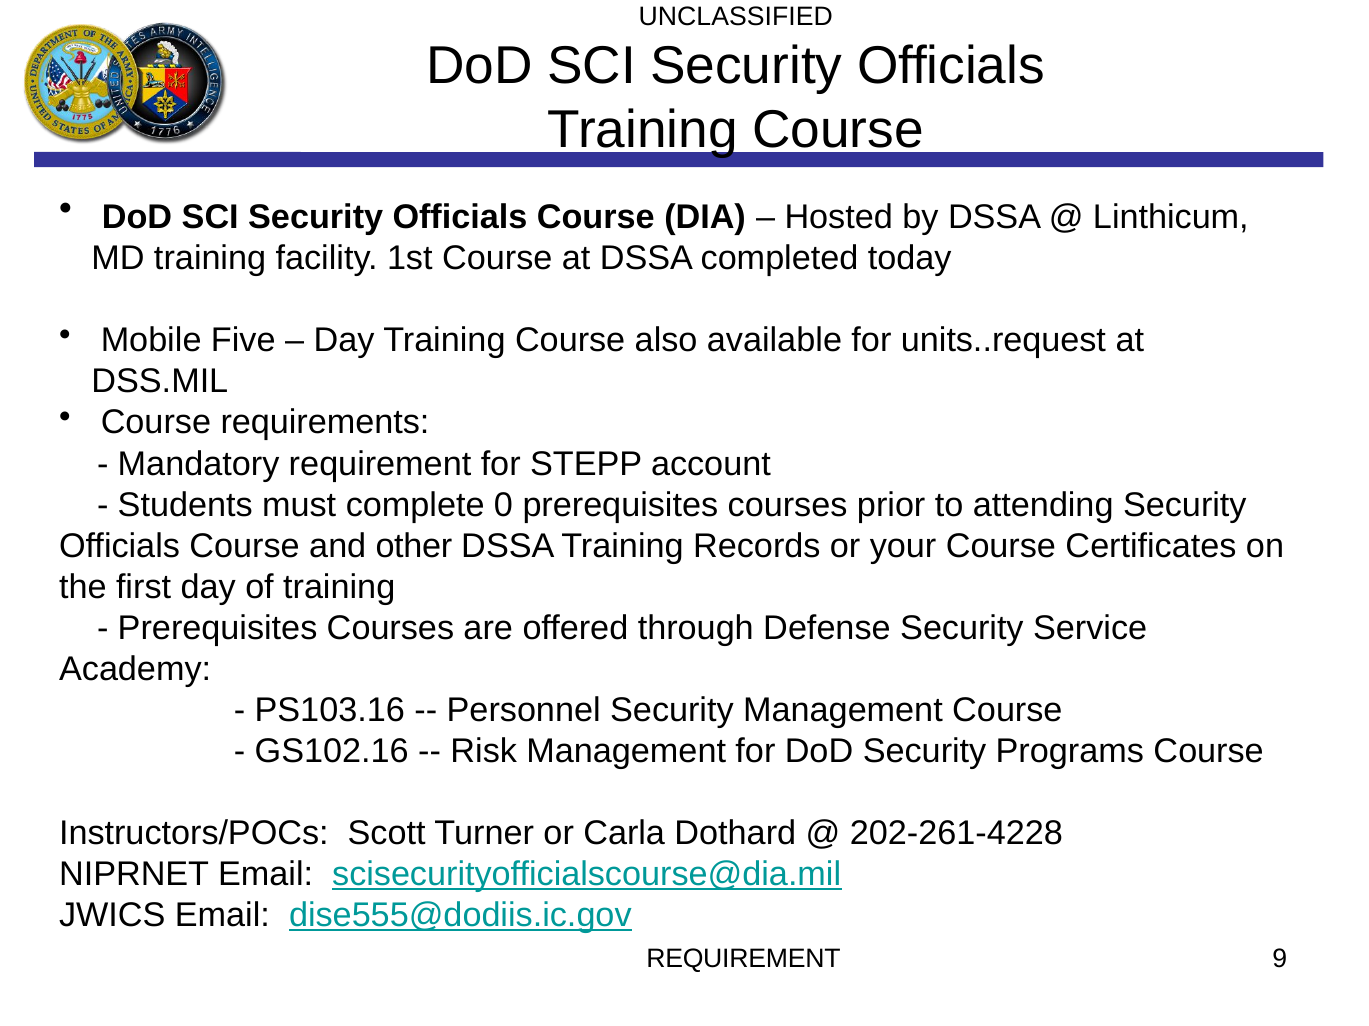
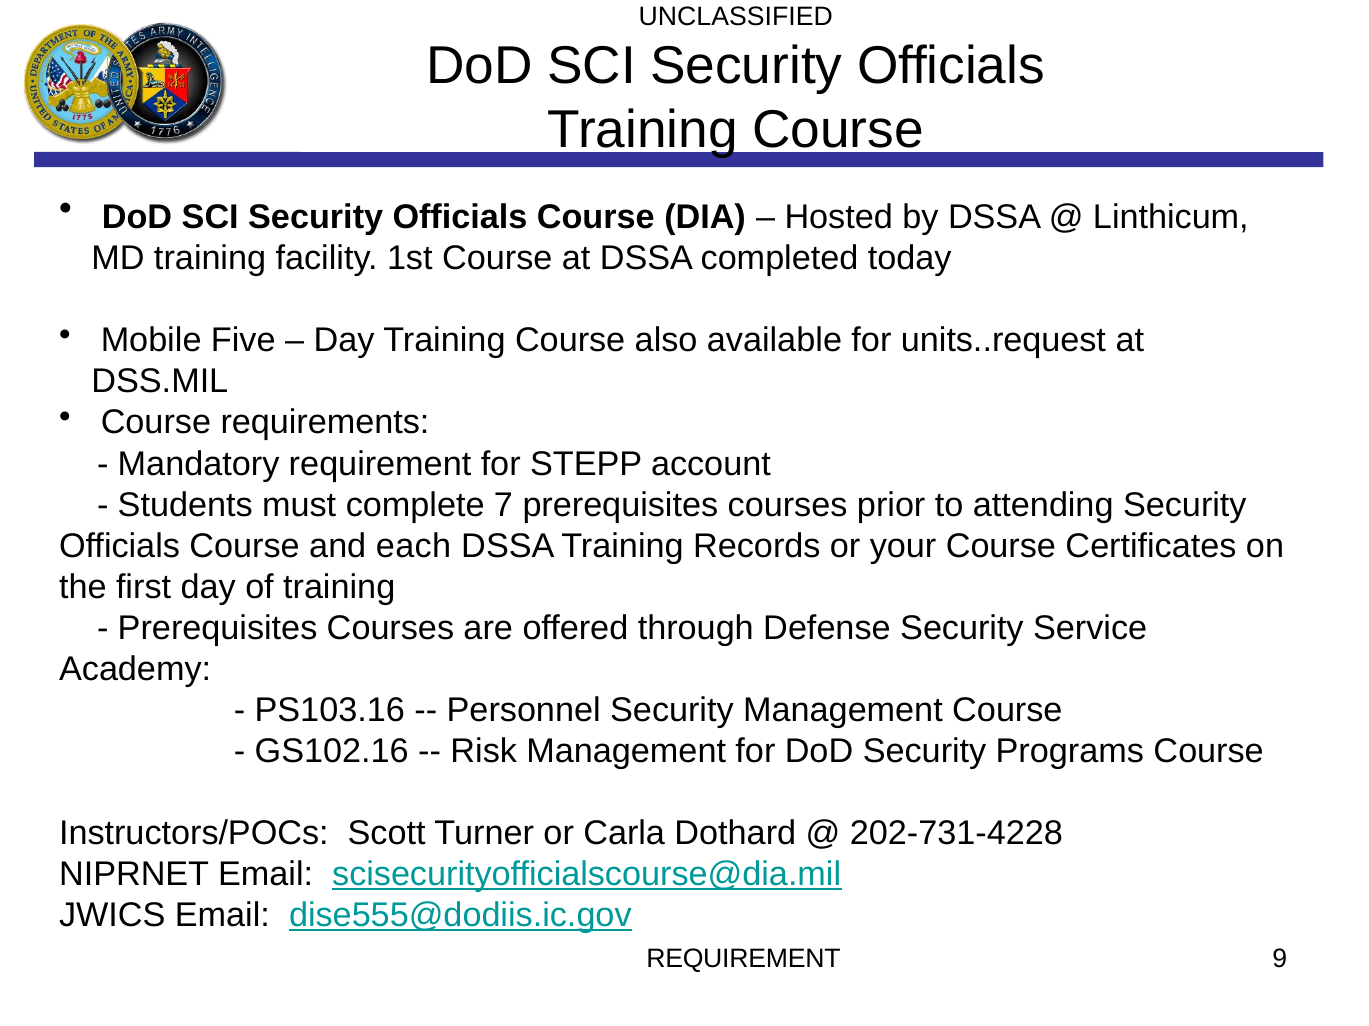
0: 0 -> 7
other: other -> each
202-261-4228: 202-261-4228 -> 202-731-4228
